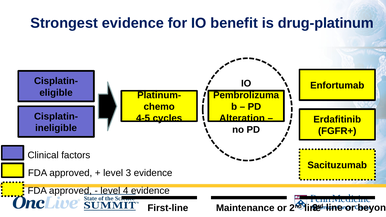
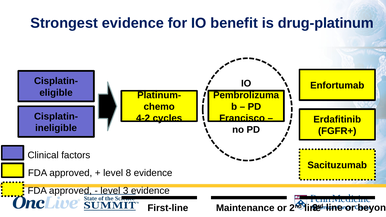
Alteration: Alteration -> Francisco
4-5: 4-5 -> 4-2
3: 3 -> 8
4: 4 -> 3
